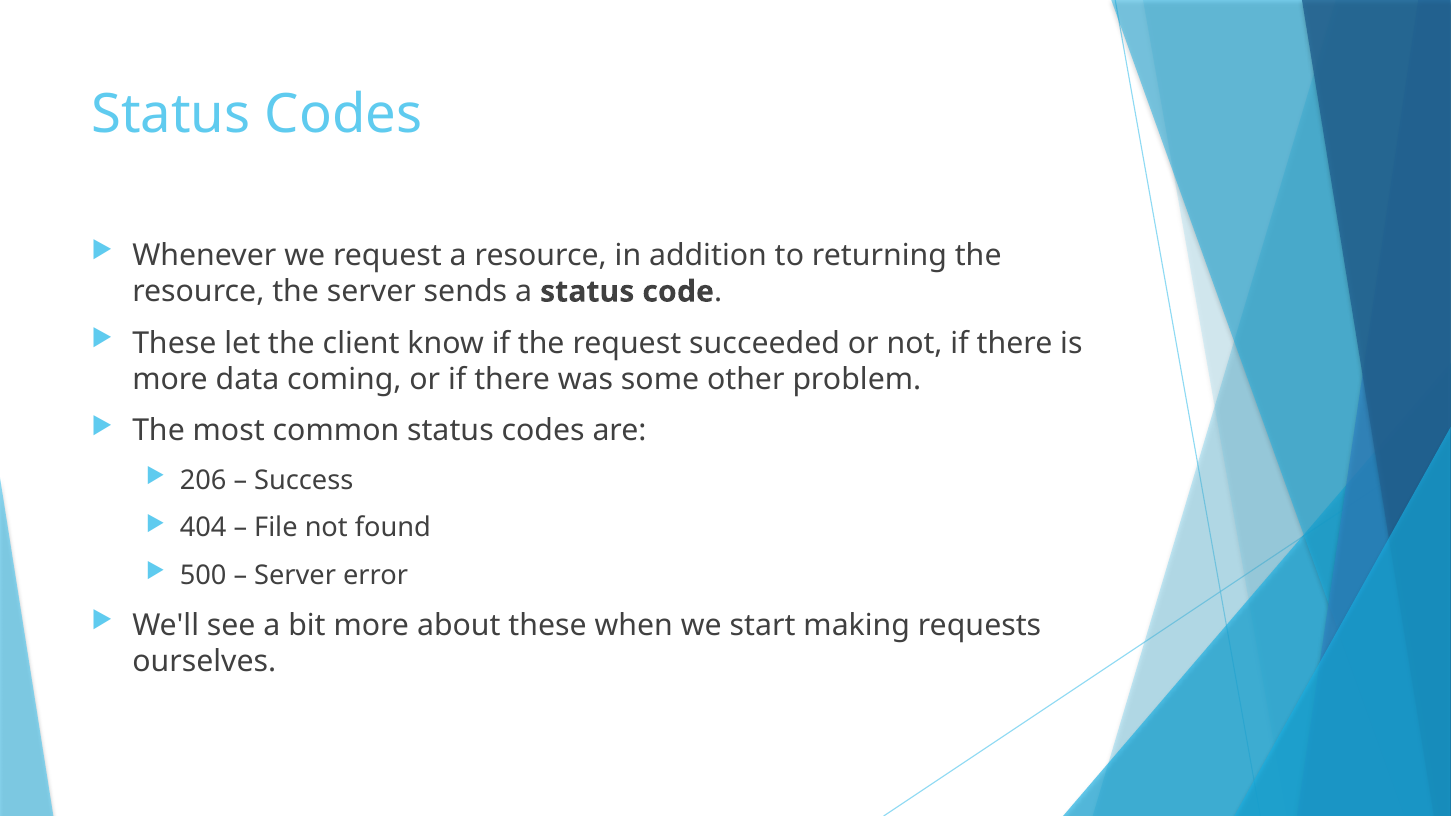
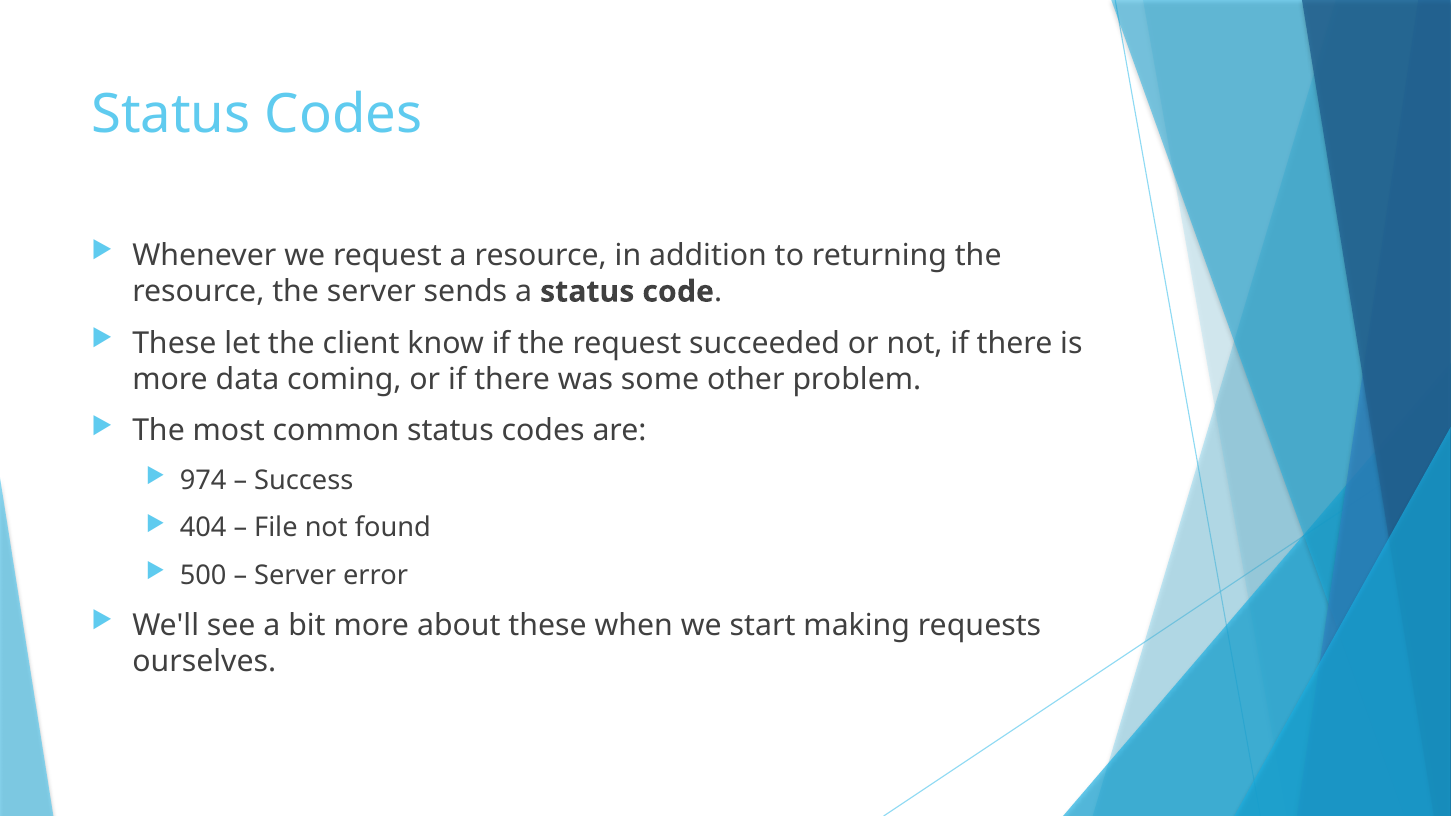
206: 206 -> 974
